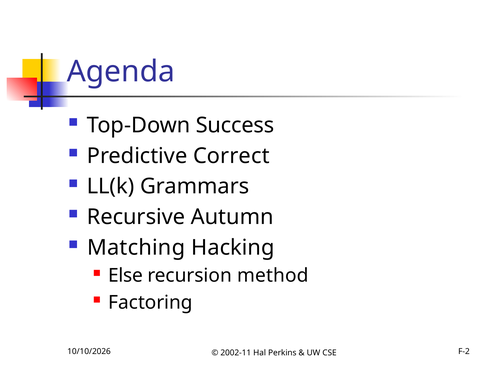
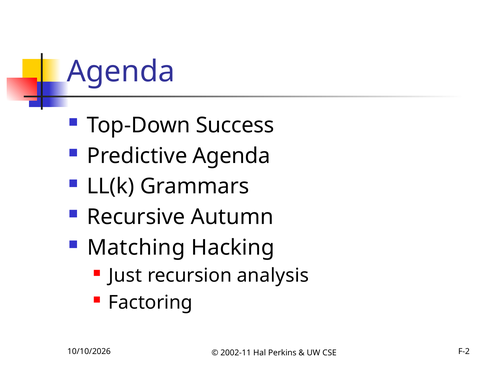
Predictive Correct: Correct -> Agenda
Else: Else -> Just
method: method -> analysis
